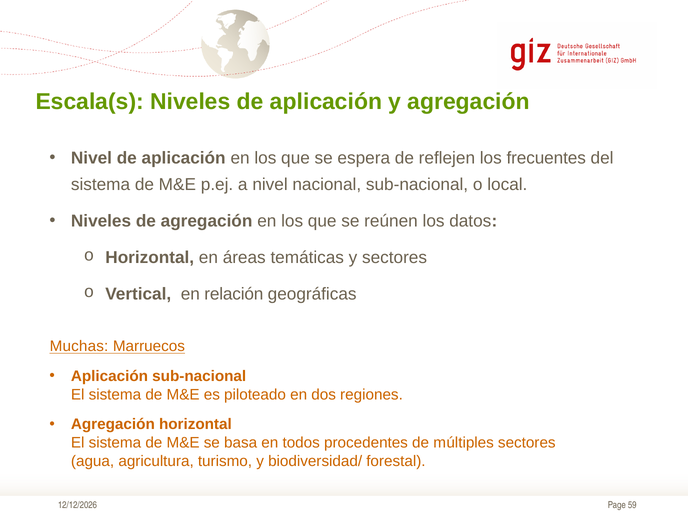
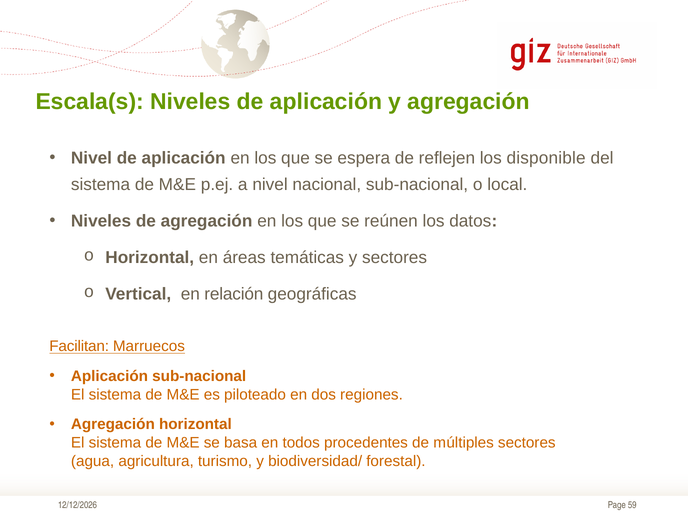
frecuentes: frecuentes -> disponible
Muchas: Muchas -> Facilitan
